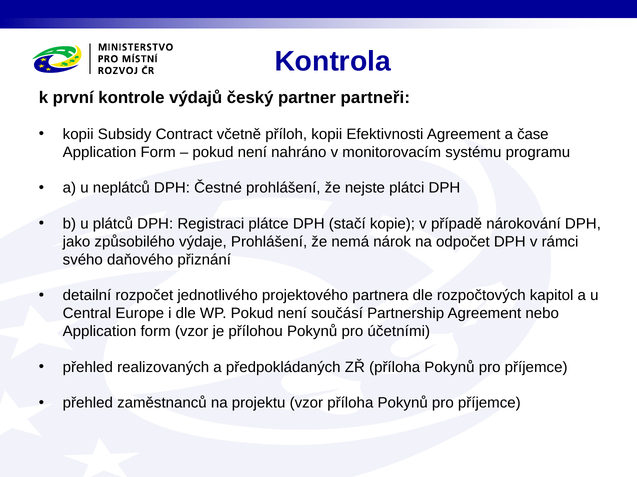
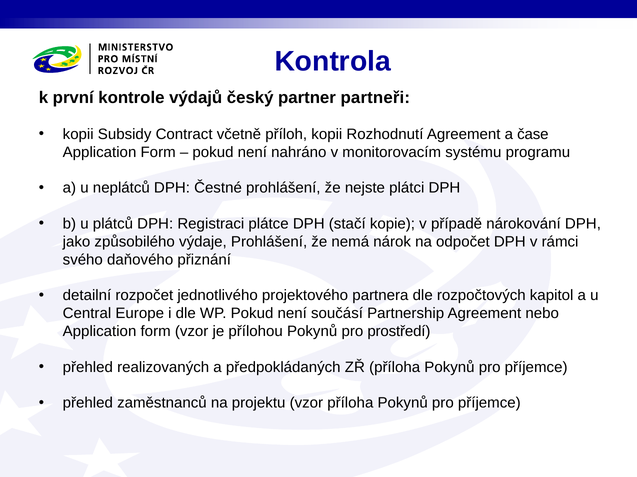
Efektivnosti: Efektivnosti -> Rozhodnutí
účetními: účetními -> prostředí
